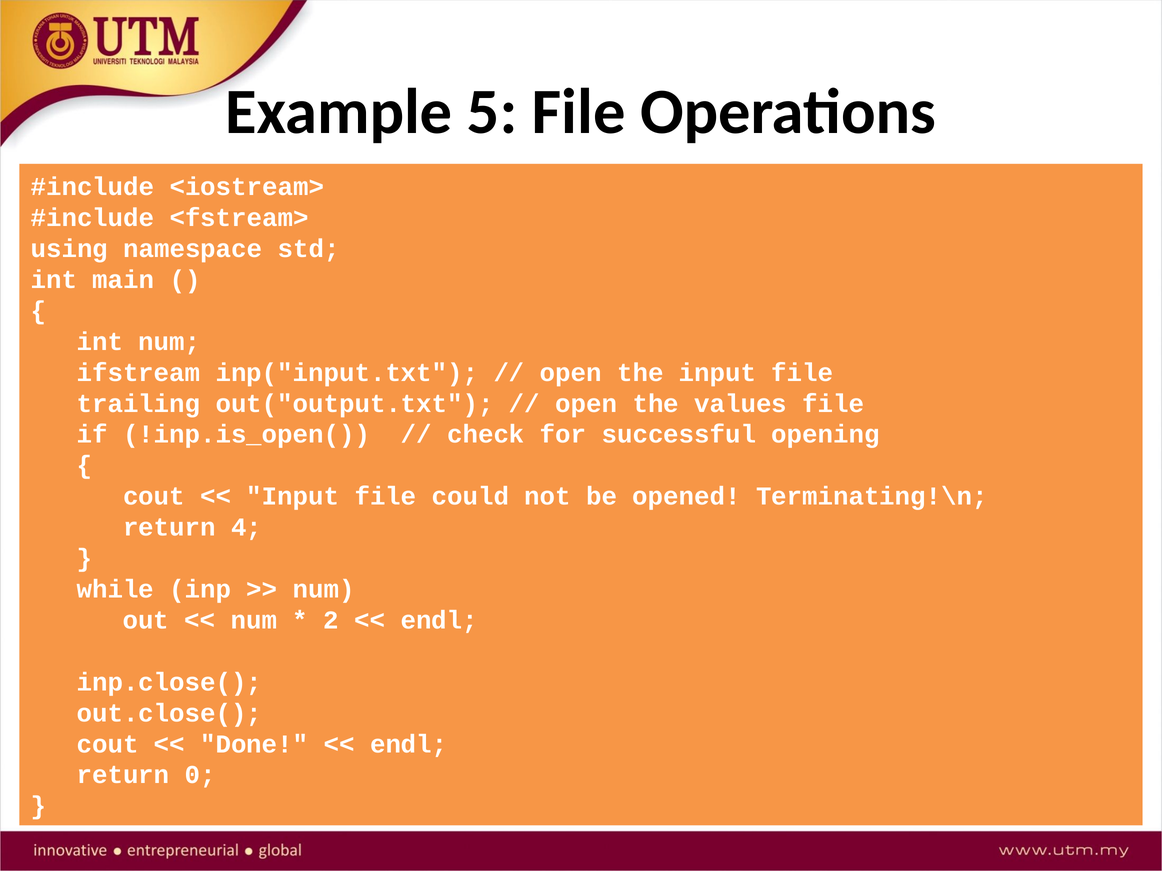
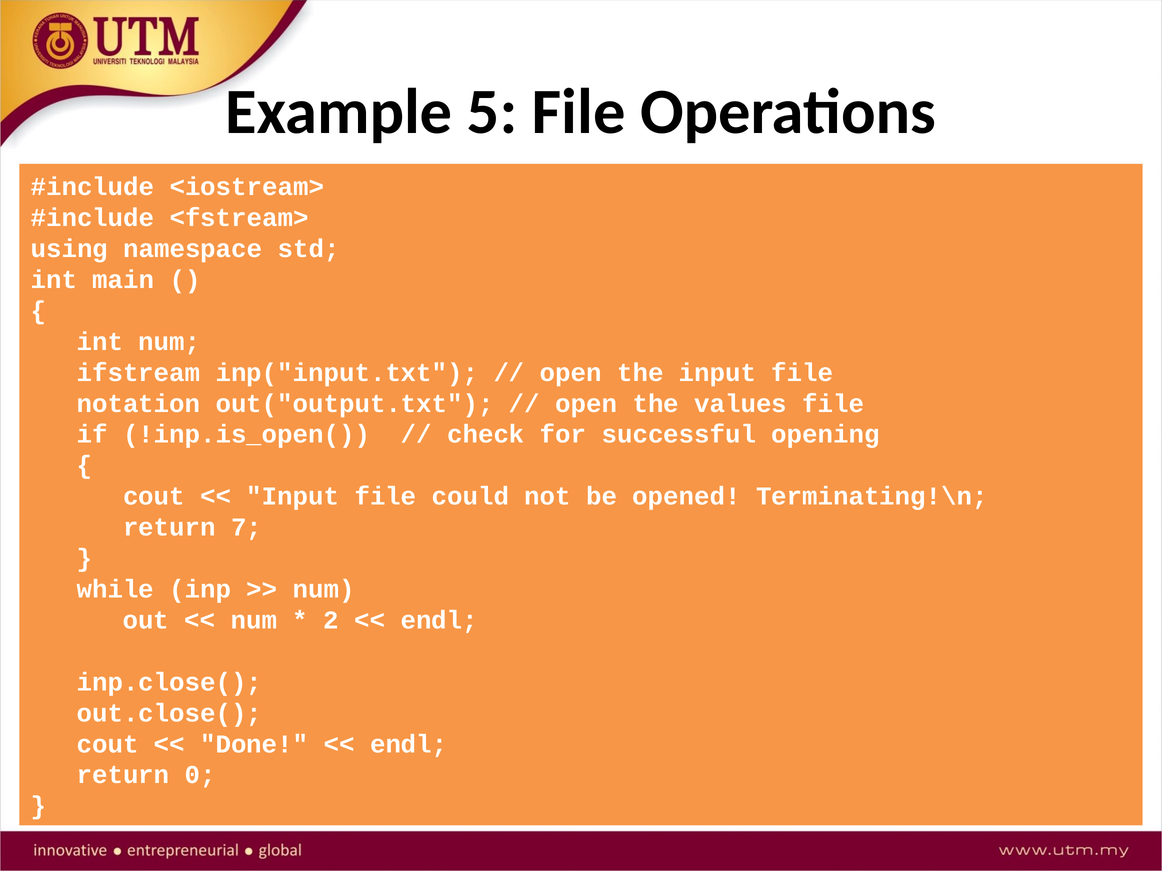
trailing: trailing -> notation
4: 4 -> 7
